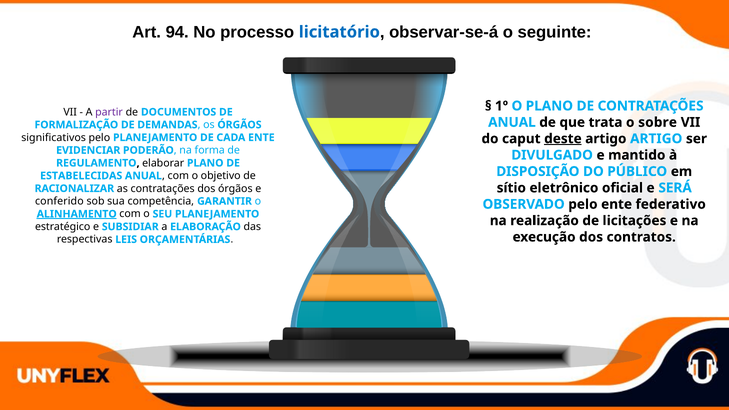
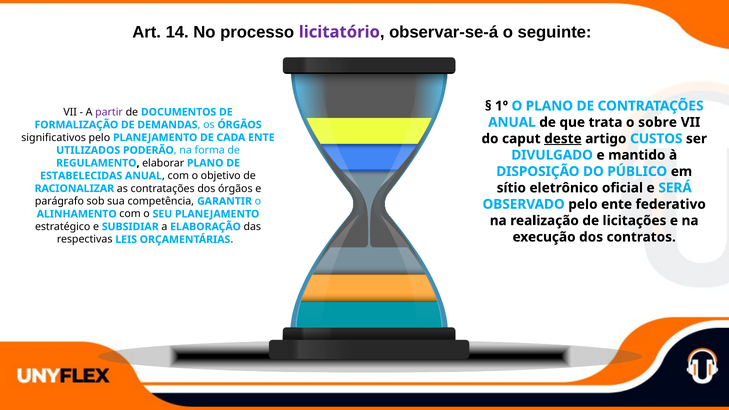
94: 94 -> 14
licitatório colour: blue -> purple
artigo ARTIGO: ARTIGO -> CUSTOS
EVIDENCIAR: EVIDENCIAR -> UTILIZADOS
conferido: conferido -> parágrafo
ALINHAMENTO underline: present -> none
